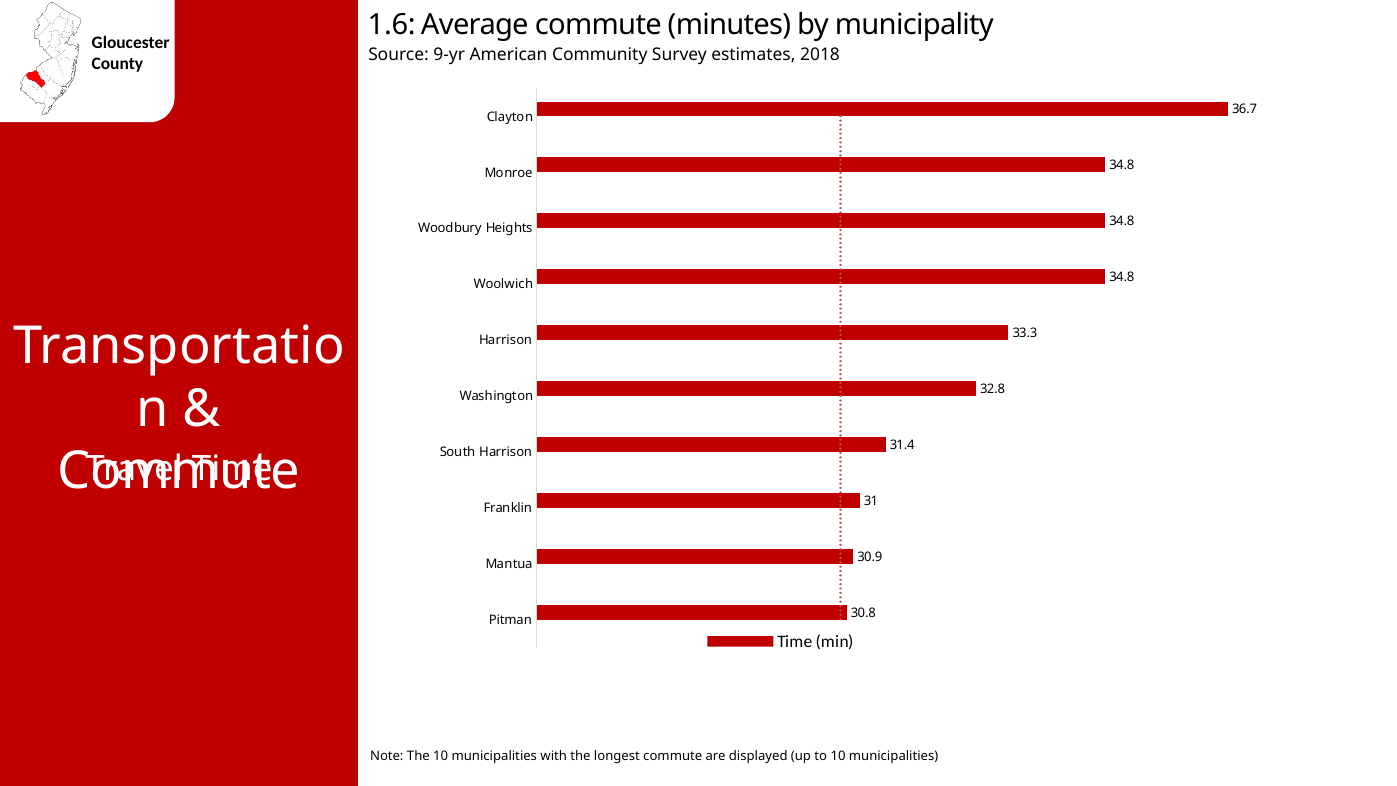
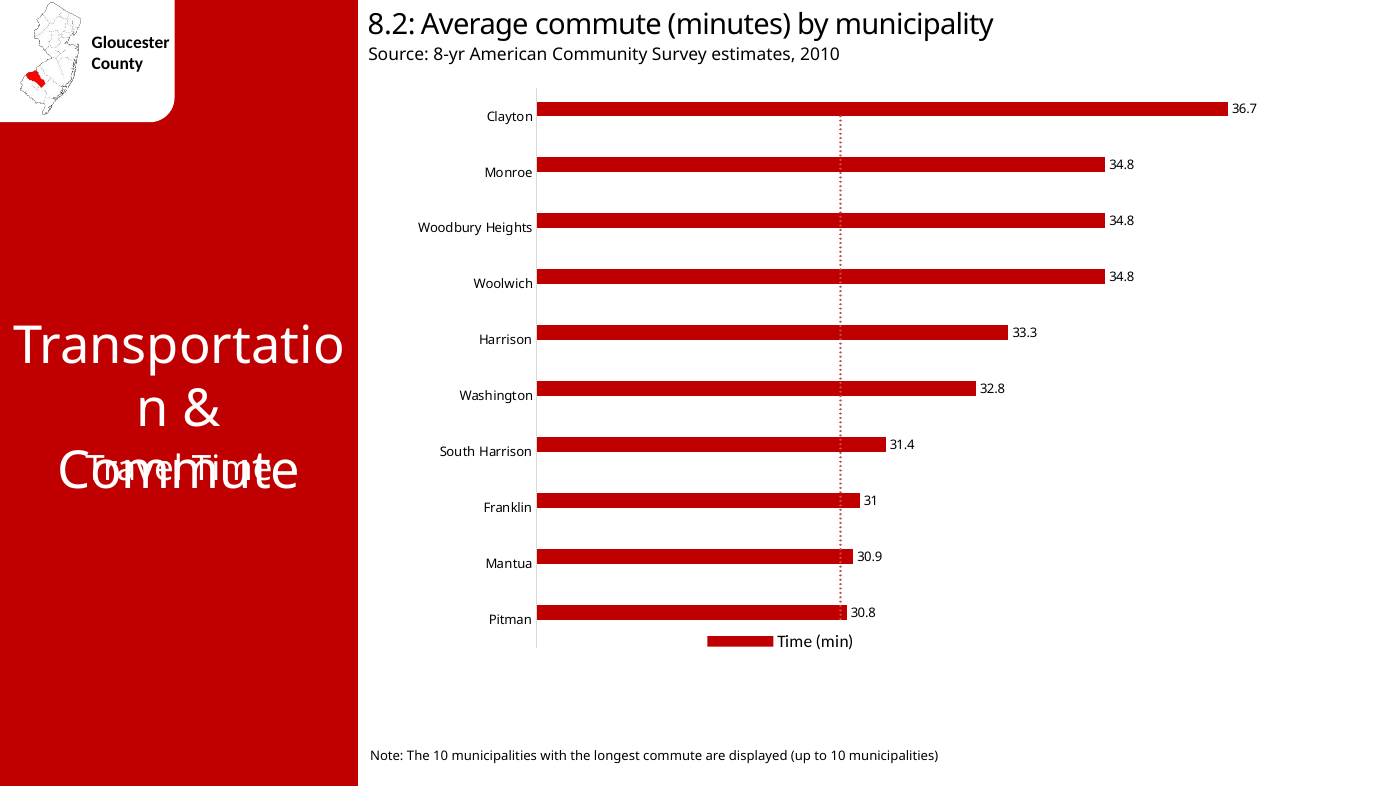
1.6: 1.6 -> 8.2
9-yr: 9-yr -> 8-yr
2018: 2018 -> 2010
